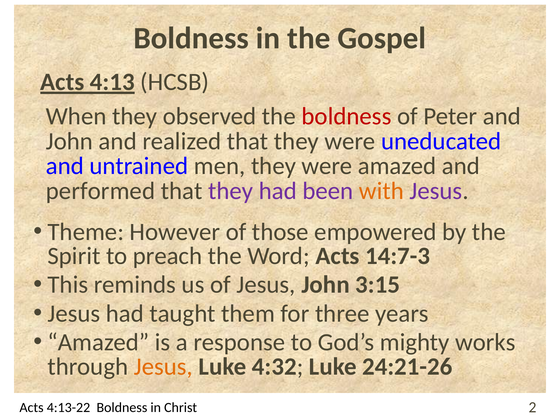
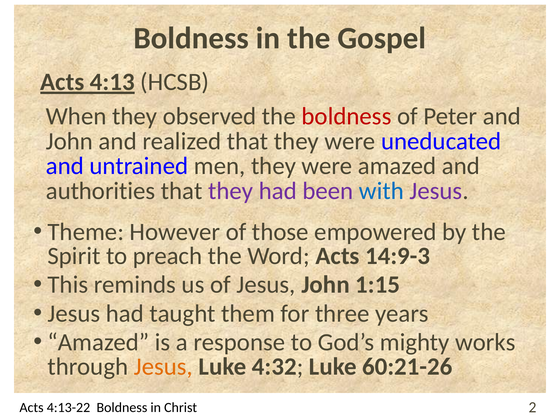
performed: performed -> authorities
with colour: orange -> blue
14:7-3: 14:7-3 -> 14:9-3
3:15: 3:15 -> 1:15
24:21-26: 24:21-26 -> 60:21-26
